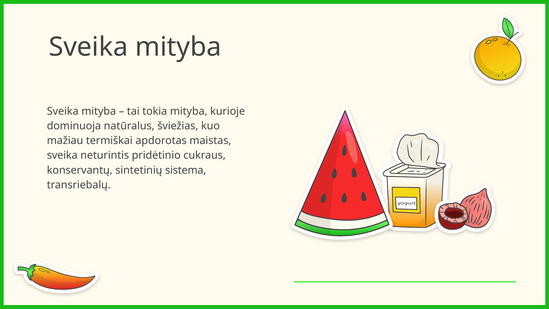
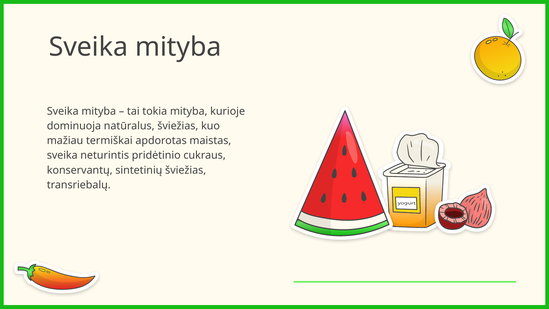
sintetinių sistema: sistema -> šviežias
